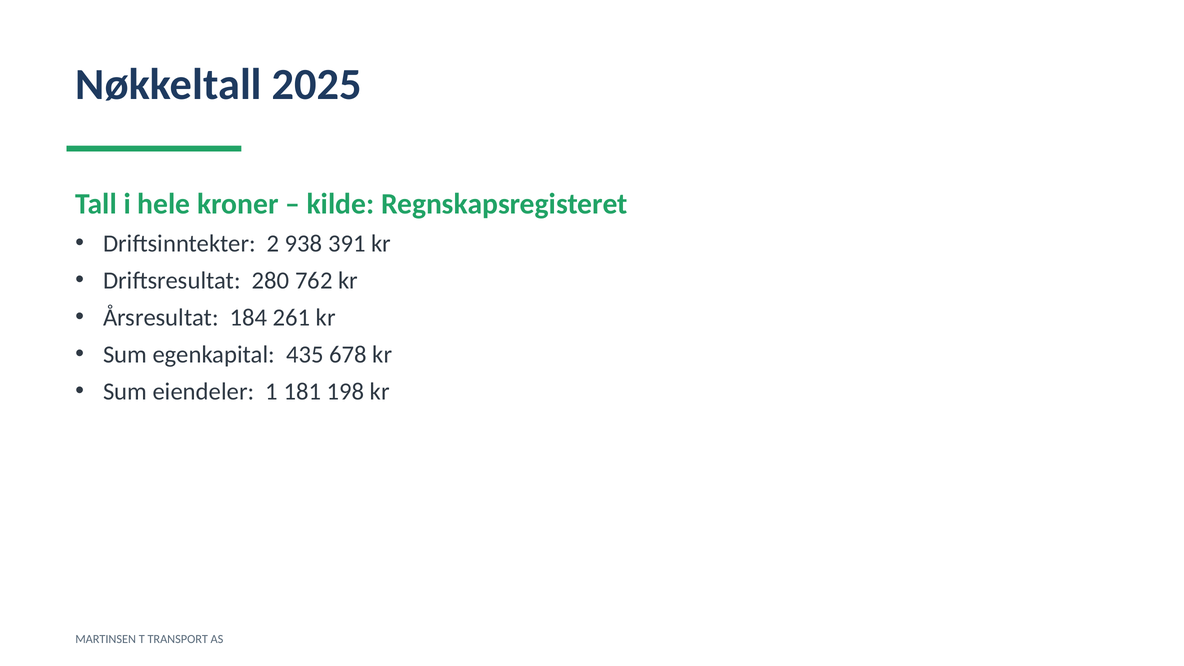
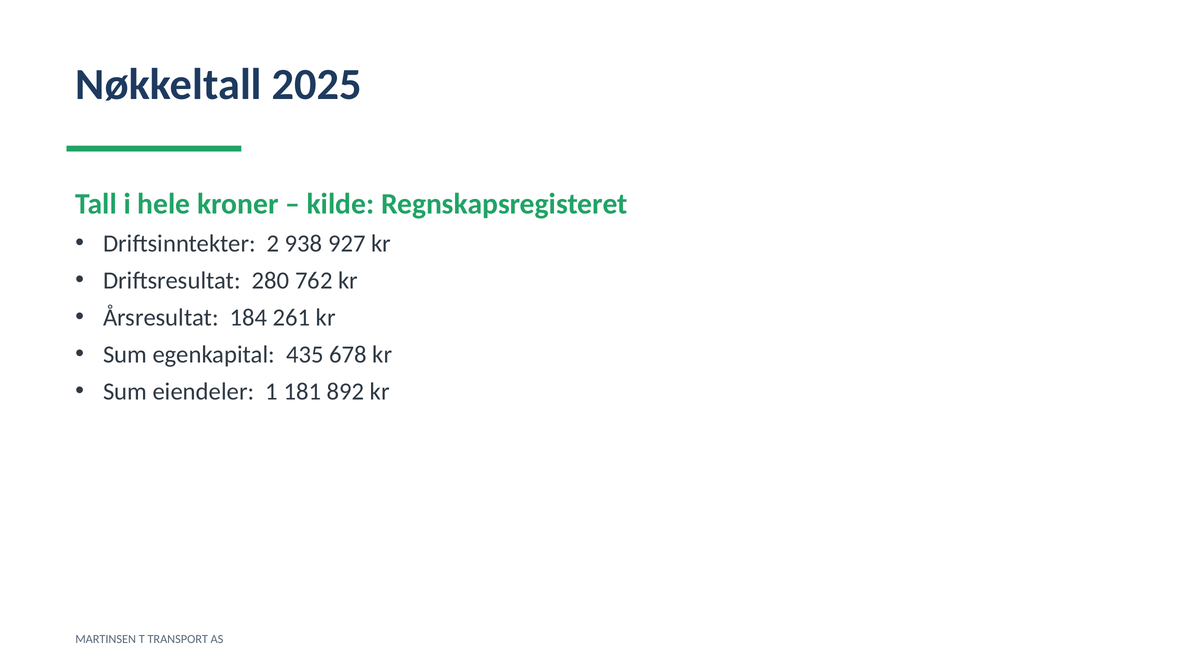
391: 391 -> 927
198: 198 -> 892
